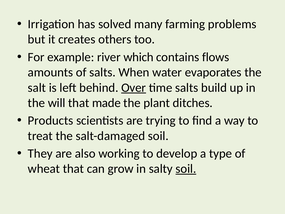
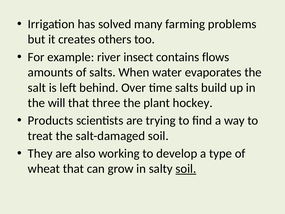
which: which -> insect
Over underline: present -> none
made: made -> three
ditches: ditches -> hockey
